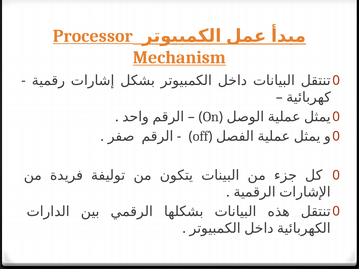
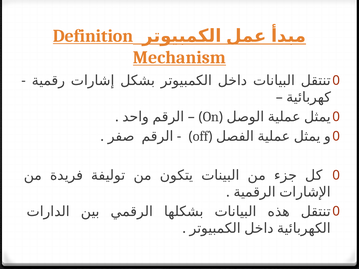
Processor: Processor -> Definition
